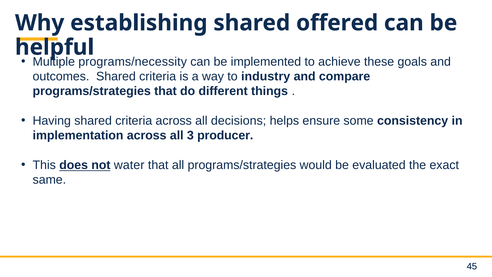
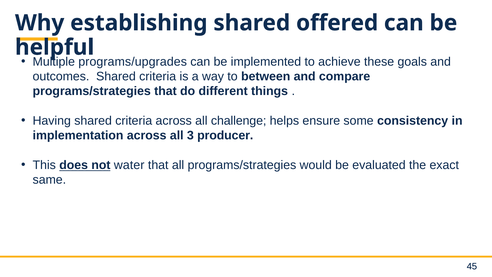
programs/necessity: programs/necessity -> programs/upgrades
industry: industry -> between
decisions: decisions -> challenge
